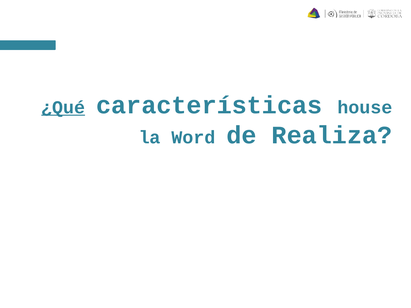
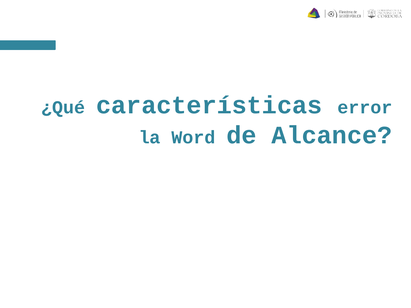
¿Qué underline: present -> none
house: house -> error
Realiza: Realiza -> Alcance
